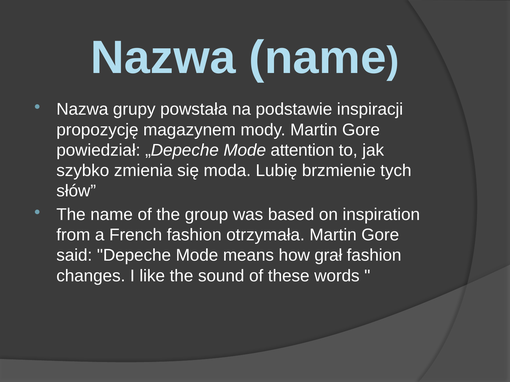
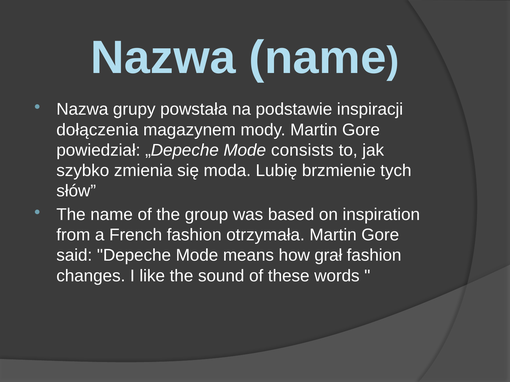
propozycję: propozycję -> dołączenia
attention: attention -> consists
